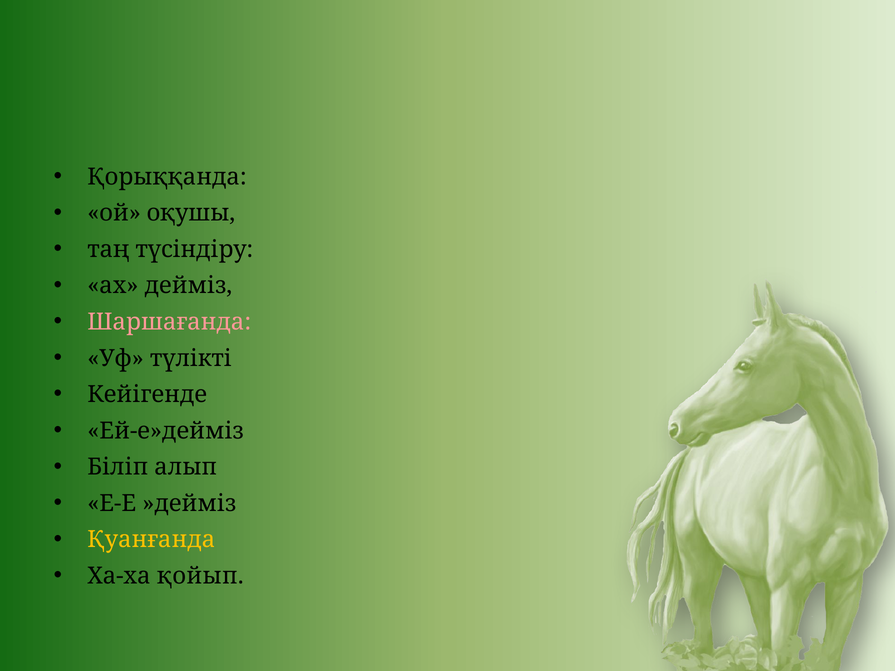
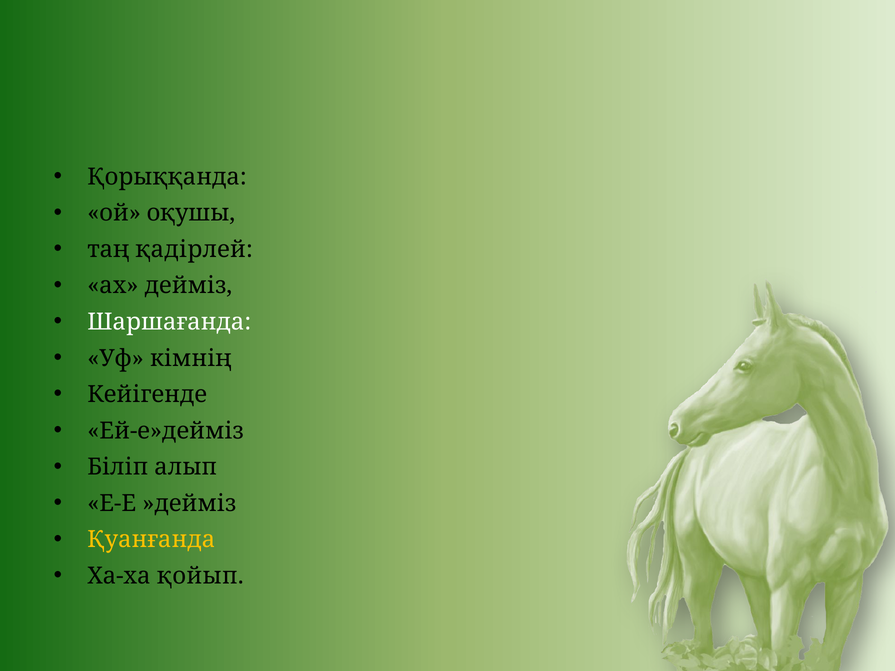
түсіндіру: түсіндіру -> қадірлей
Шаршағанда colour: pink -> white
түлікті: түлікті -> кімнің
